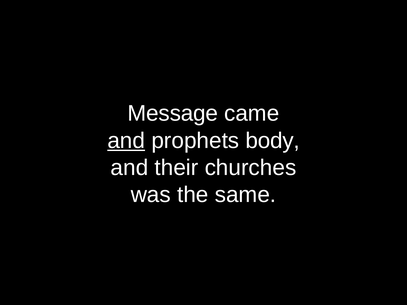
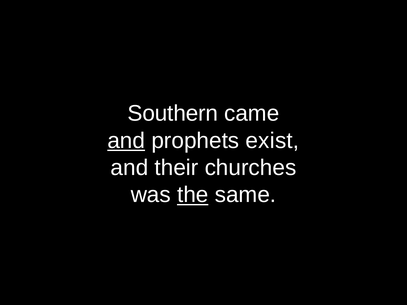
Message: Message -> Southern
body: body -> exist
the underline: none -> present
